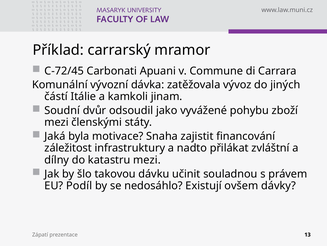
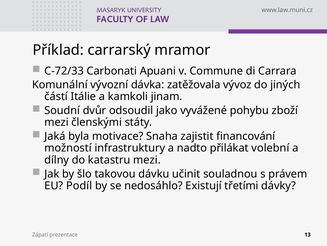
C-72/45: C-72/45 -> C-72/33
záležitost: záležitost -> možností
zvláštní: zvláštní -> volební
ovšem: ovšem -> třetími
